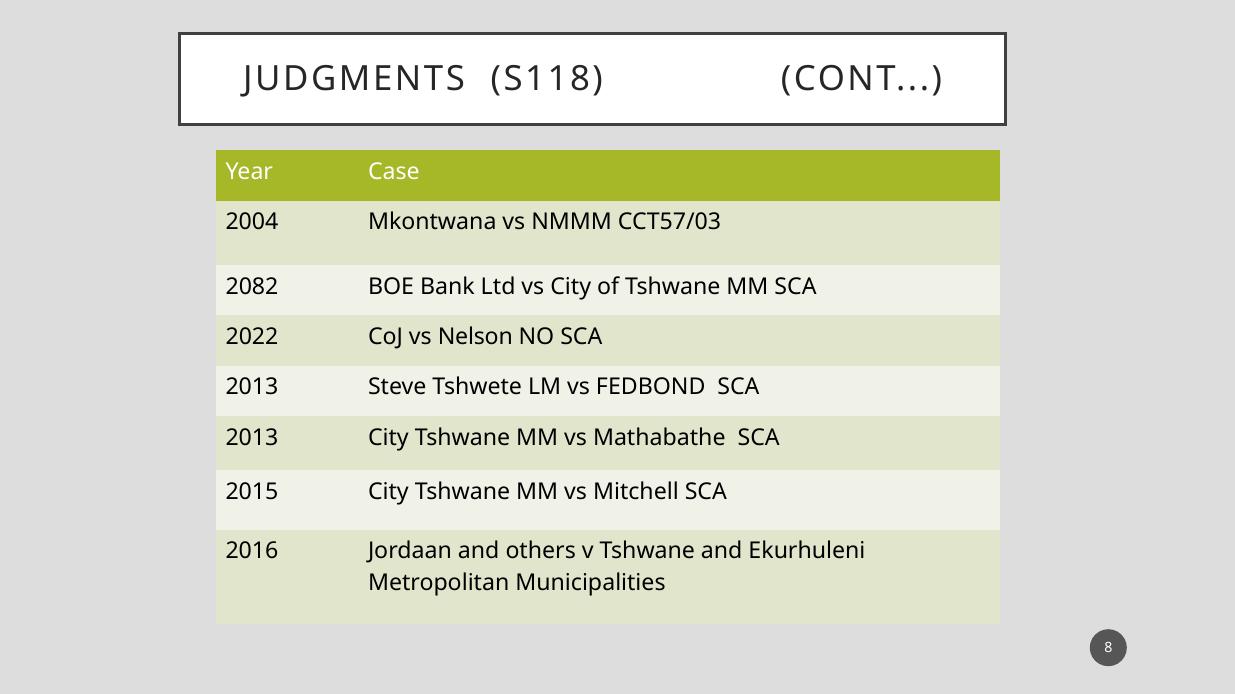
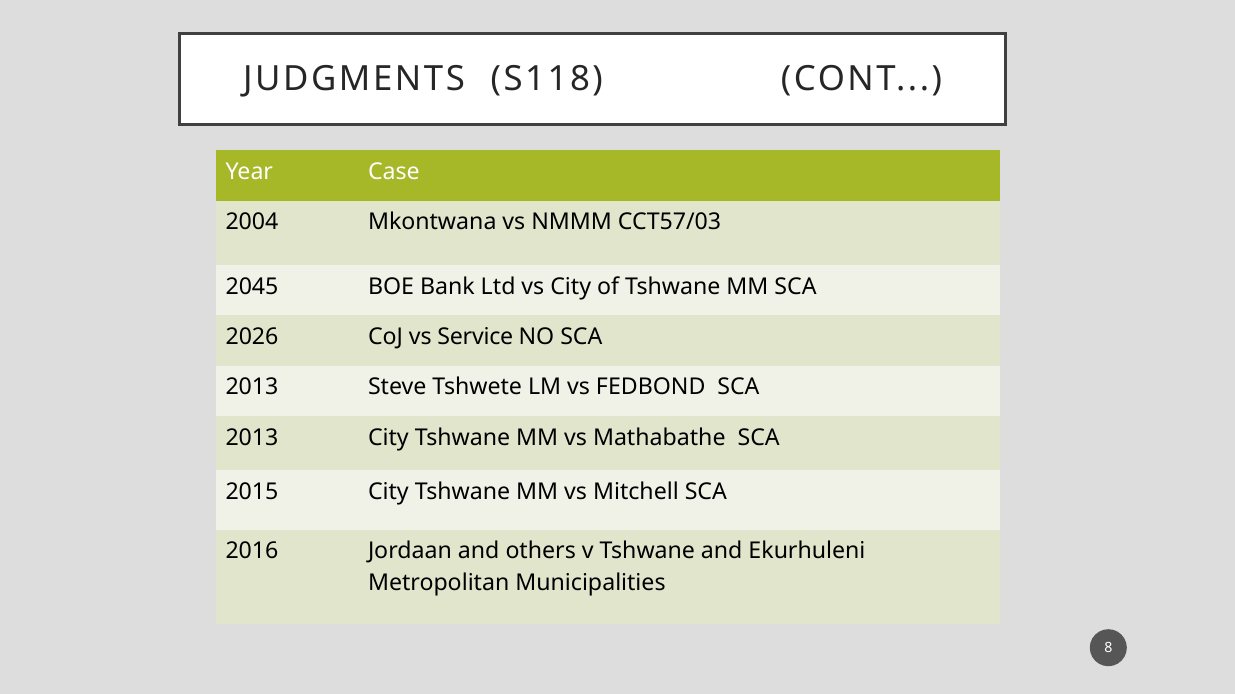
2082: 2082 -> 2045
2022: 2022 -> 2026
Nelson: Nelson -> Service
